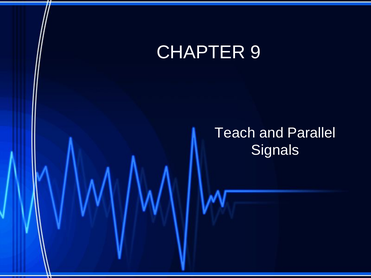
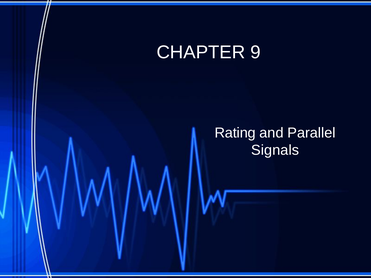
Teach: Teach -> Rating
